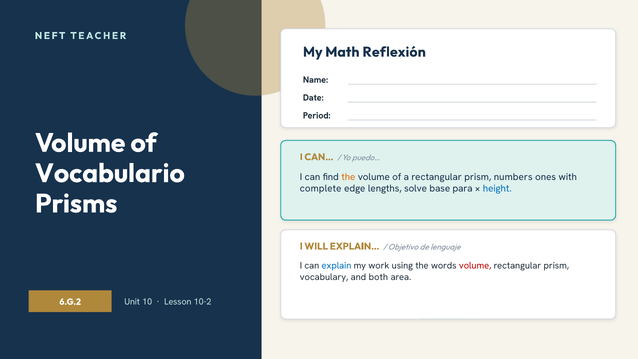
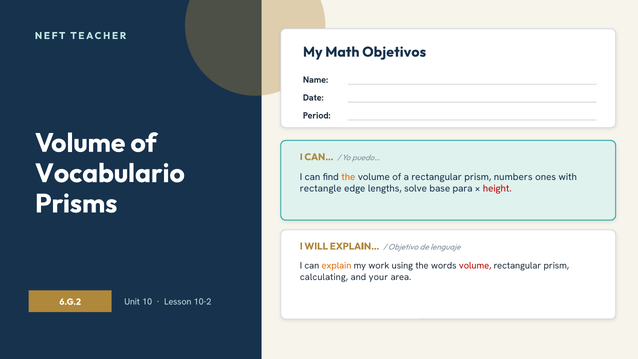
Reflexión: Reflexión -> Objetivos
complete: complete -> rectangle
height colour: blue -> red
explain colour: blue -> orange
vocabulary: vocabulary -> calculating
both: both -> your
